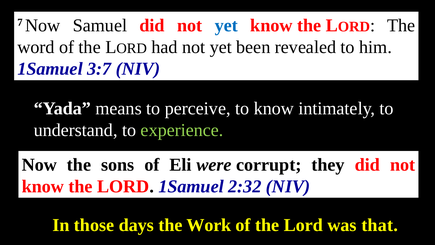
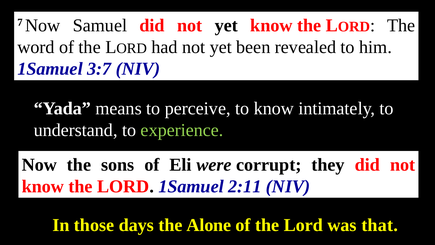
yet at (226, 25) colour: blue -> black
2:32: 2:32 -> 2:11
Work: Work -> Alone
